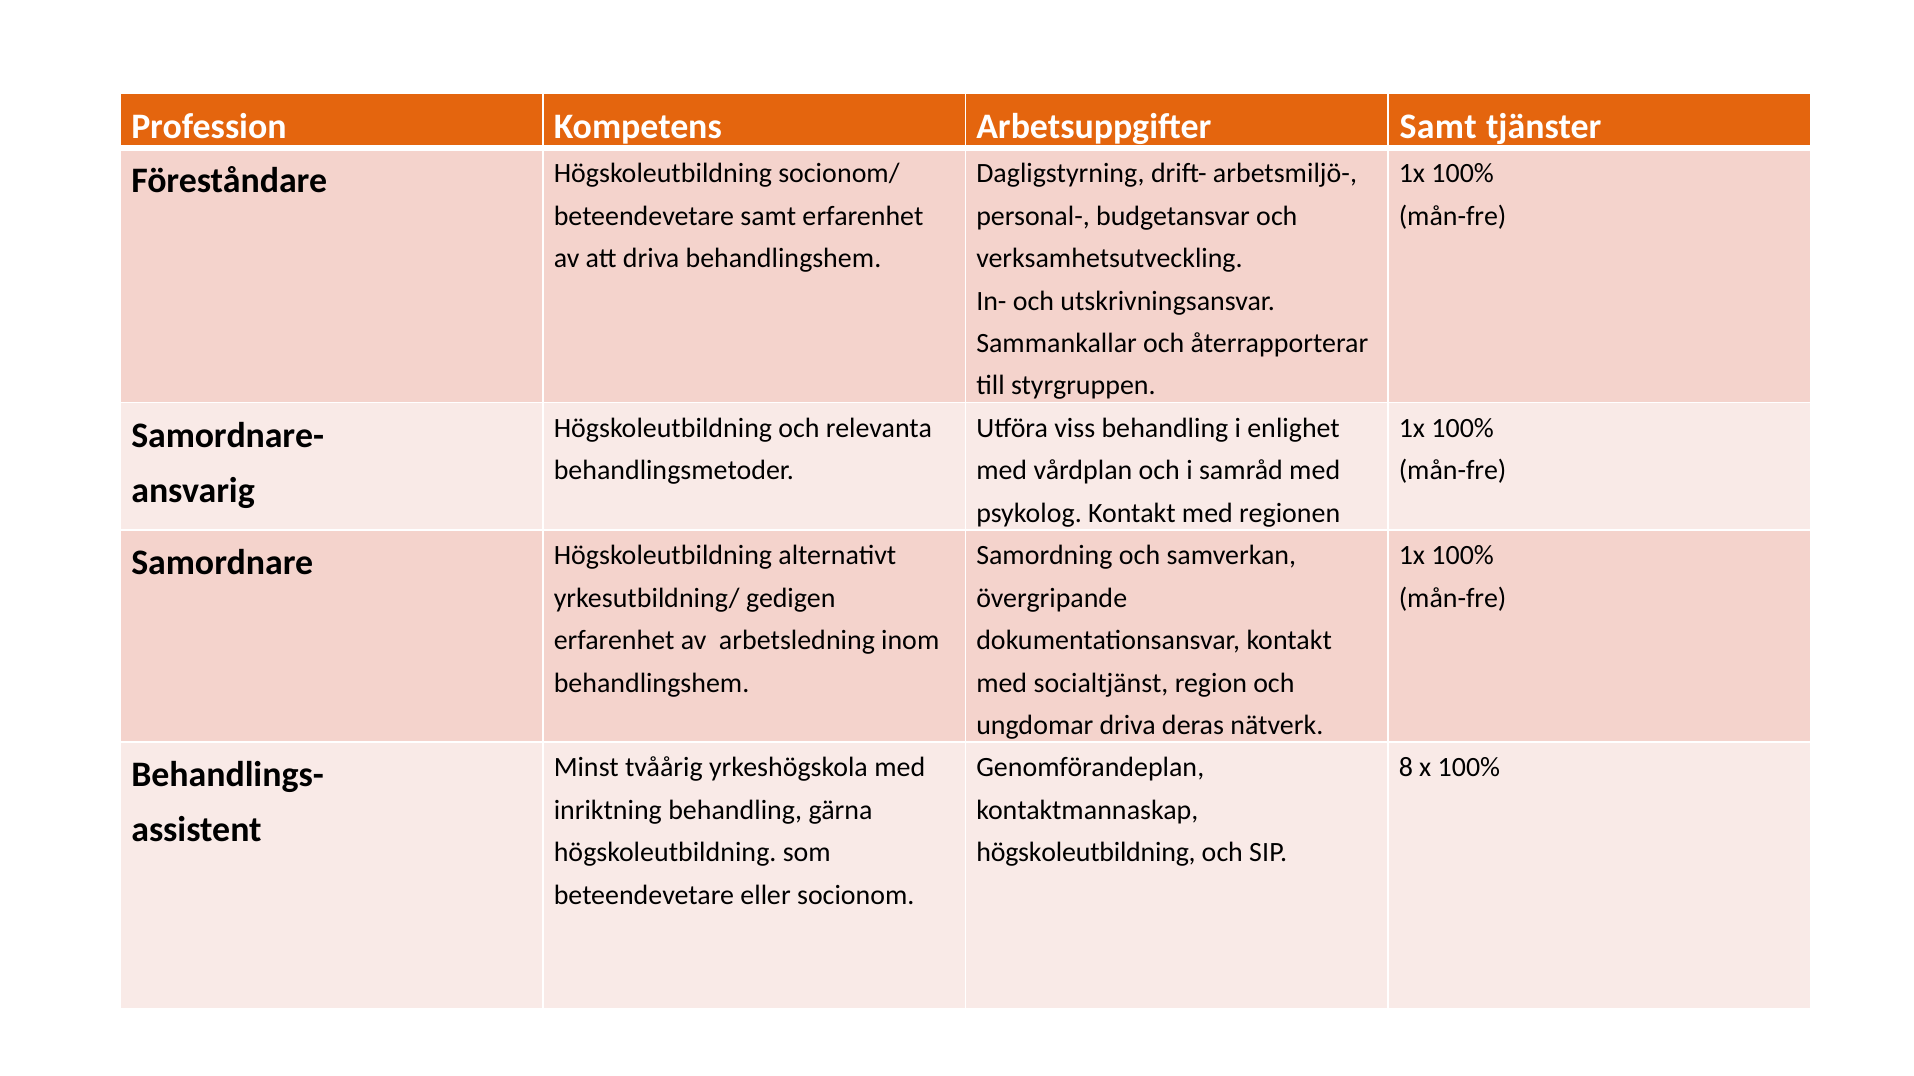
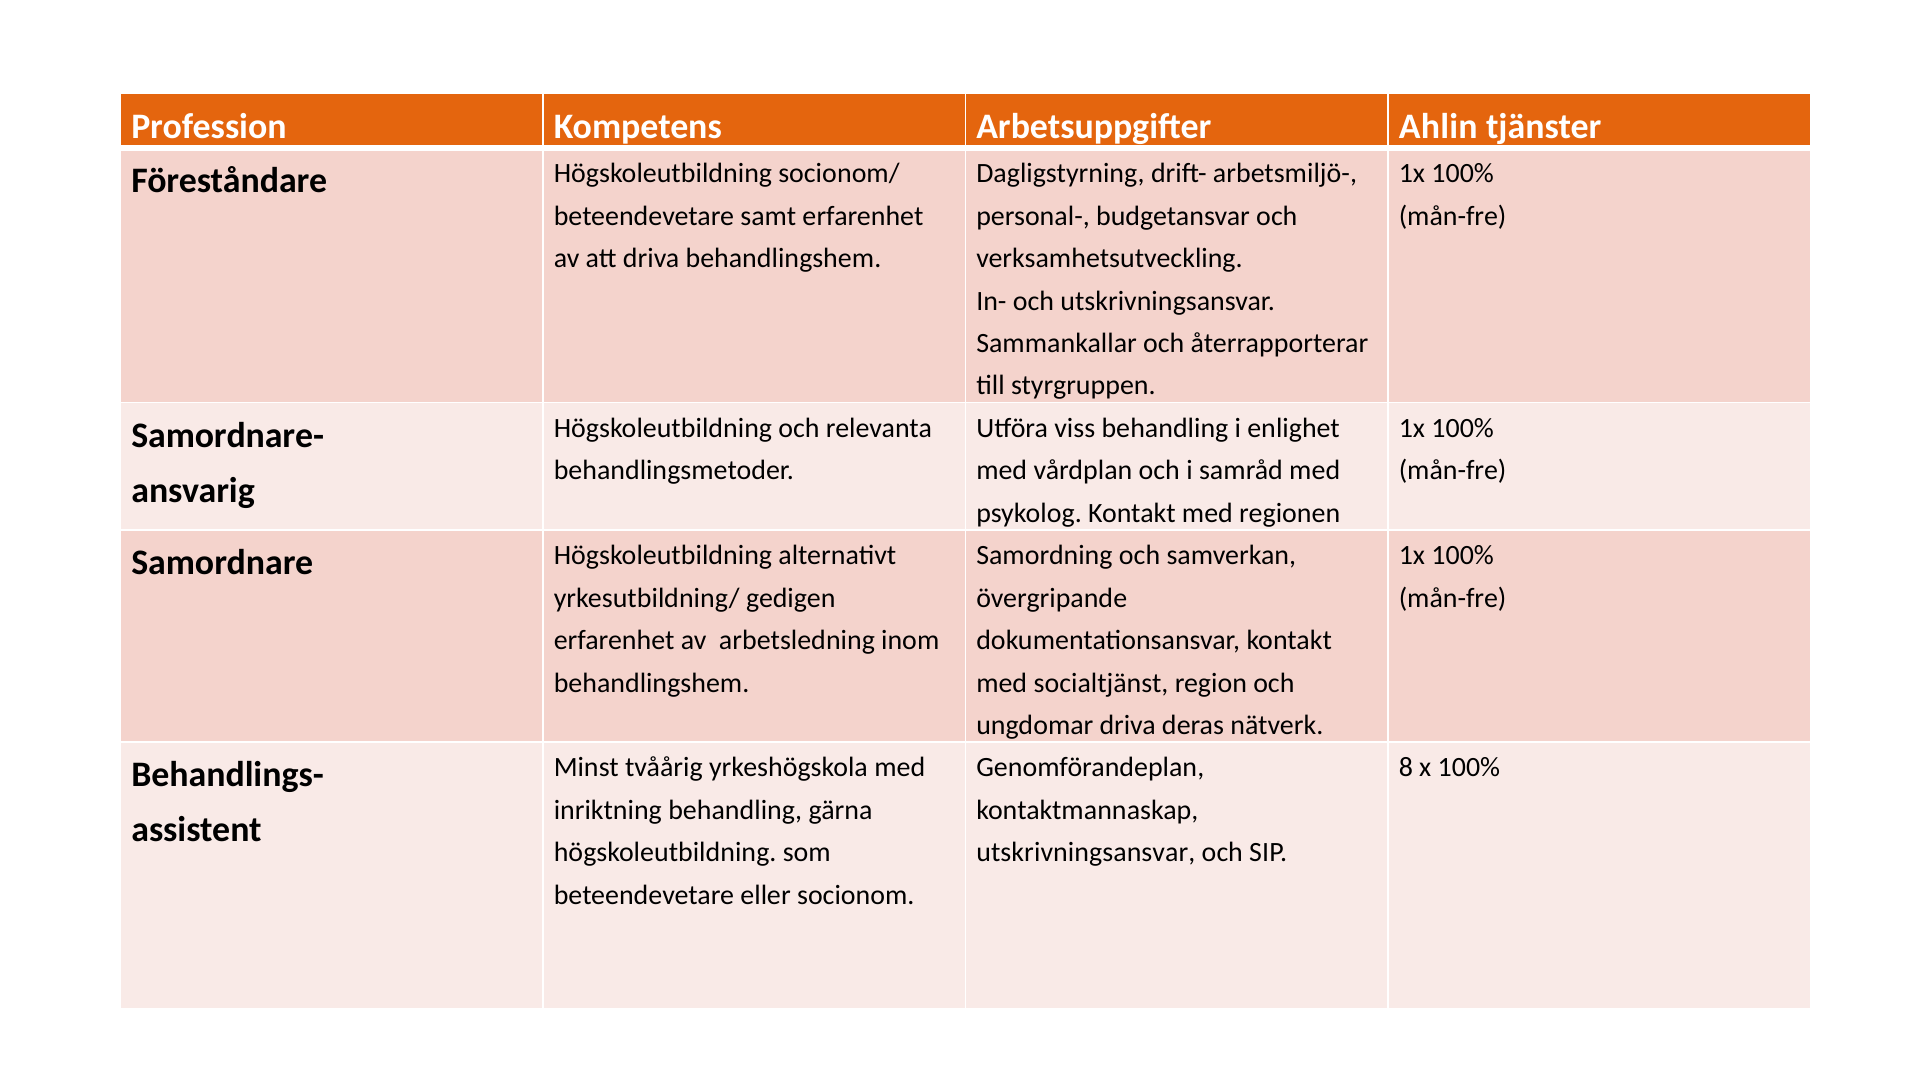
Arbetsuppgifter Samt: Samt -> Ahlin
högskoleutbildning at (1086, 853): högskoleutbildning -> utskrivningsansvar
